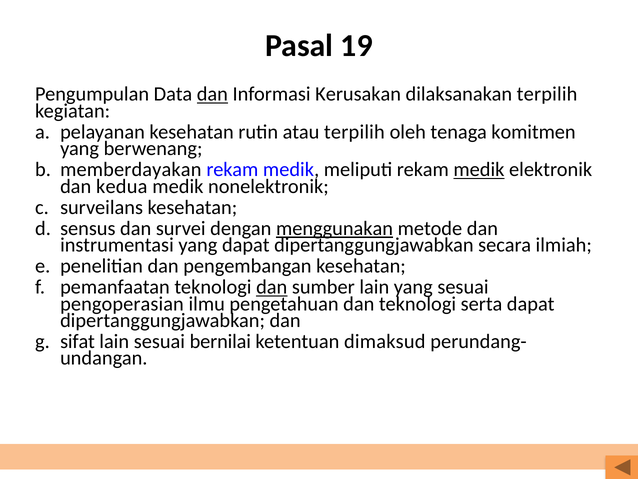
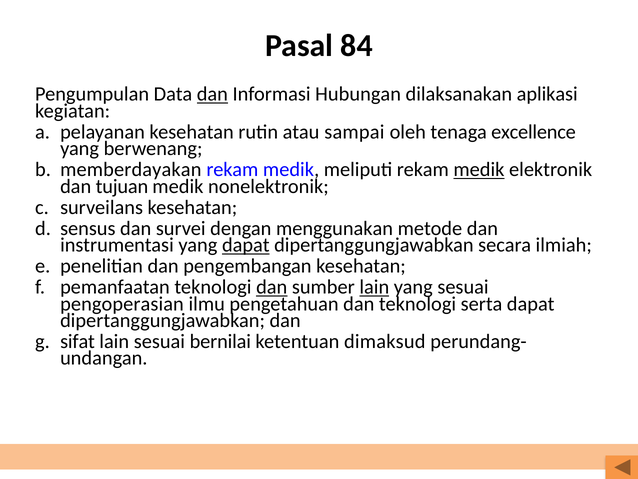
19: 19 -> 84
Kerusakan: Kerusakan -> Hubungan
dilaksanakan terpilih: terpilih -> aplikasi
atau terpilih: terpilih -> sampai
komitmen: komitmen -> excellence
kedua: kedua -> tujuan
menggunakan underline: present -> none
dapat at (246, 245) underline: none -> present
lain at (374, 287) underline: none -> present
